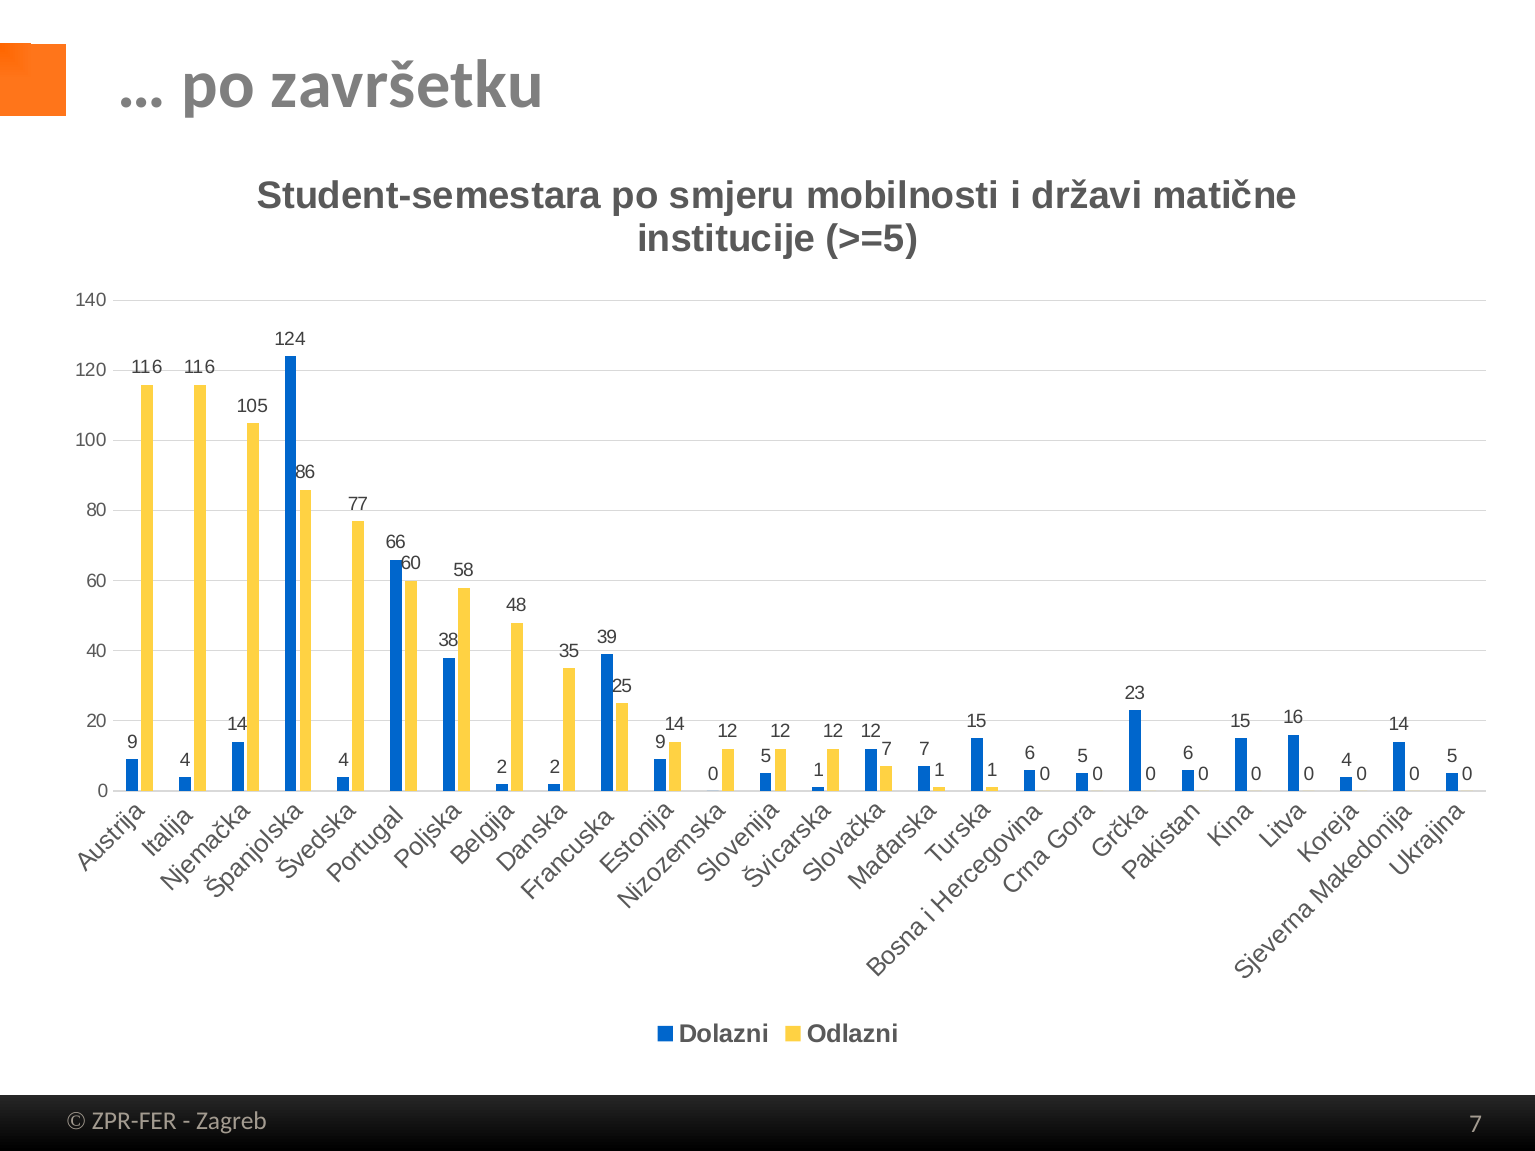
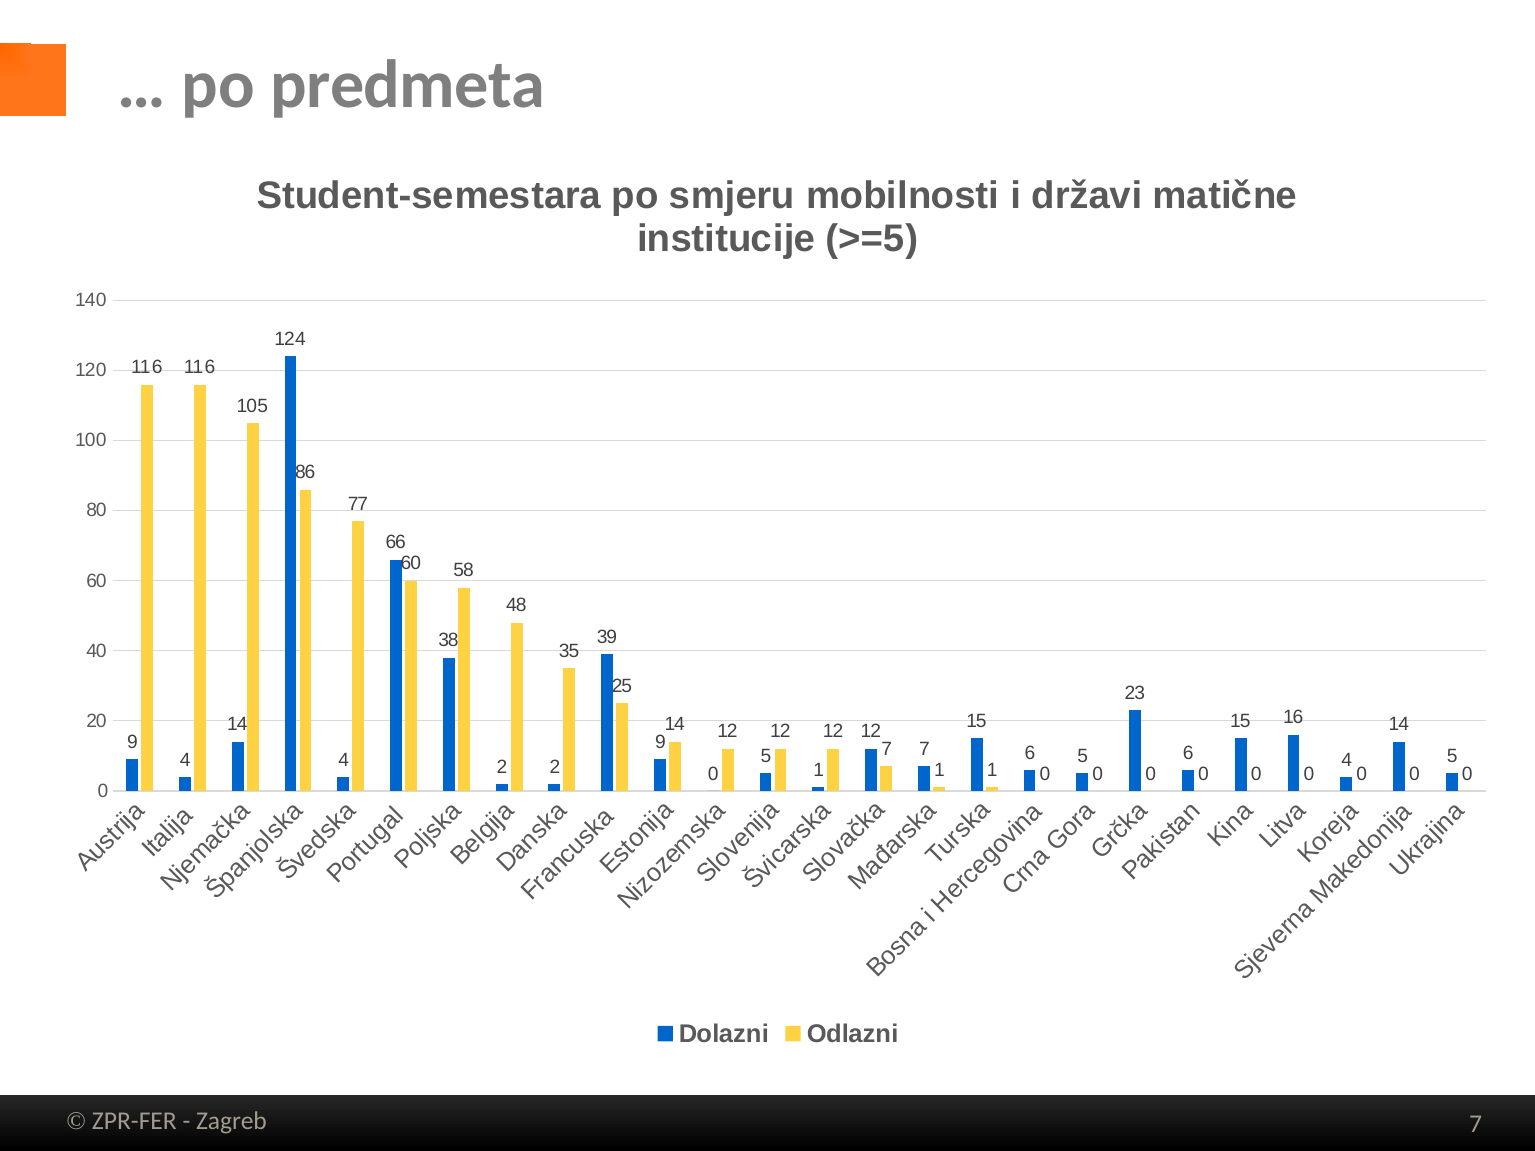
završetku: završetku -> predmeta
